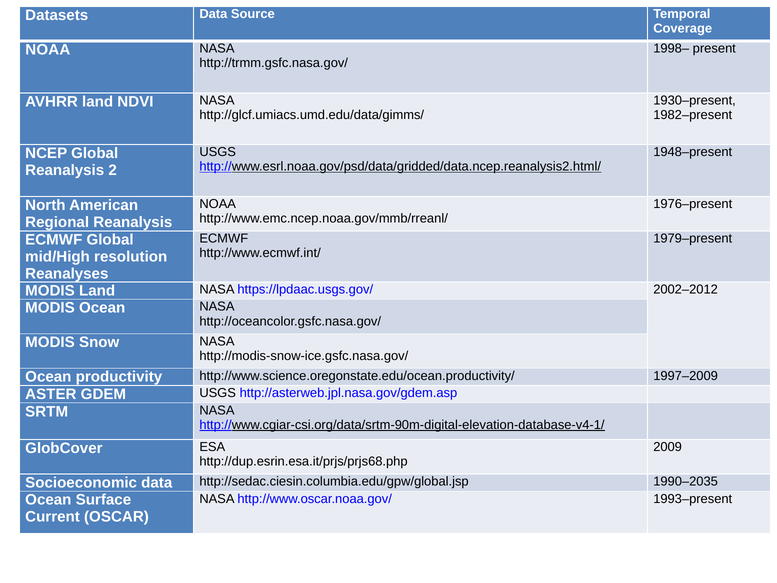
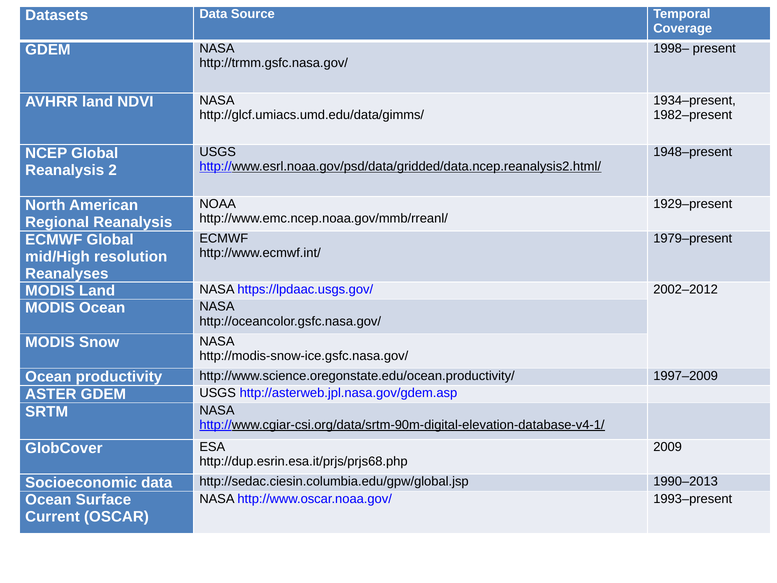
NOAA at (48, 50): NOAA -> GDEM
1930–present: 1930–present -> 1934–present
1976–present: 1976–present -> 1929–present
1990–2035: 1990–2035 -> 1990–2013
